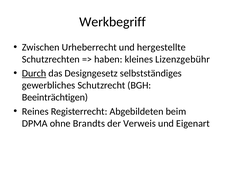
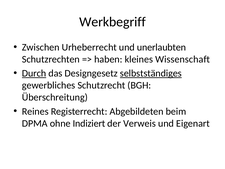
hergestellte: hergestellte -> unerlaubten
Lizenzgebühr: Lizenzgebühr -> Wissenschaft
selbstständiges underline: none -> present
Beeinträchtigen: Beeinträchtigen -> Überschreitung
Brandts: Brandts -> Indiziert
